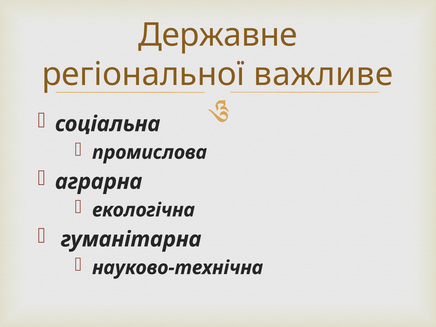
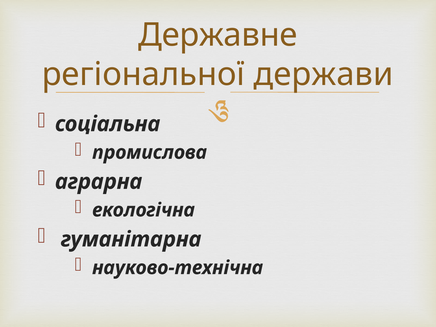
важливе: важливе -> держави
